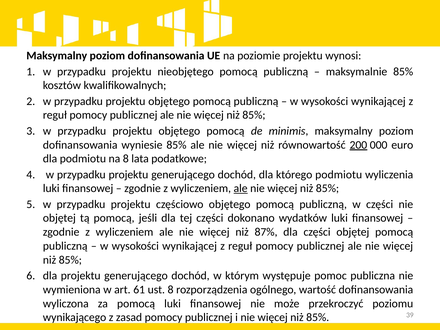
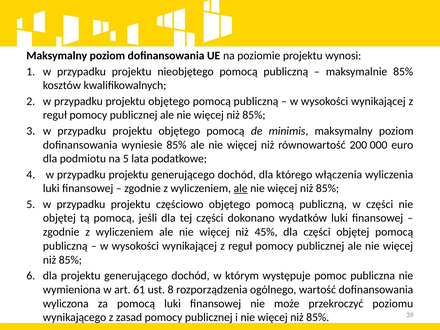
200 underline: present -> none
na 8: 8 -> 5
którego podmiotu: podmiotu -> włączenia
87%: 87% -> 45%
